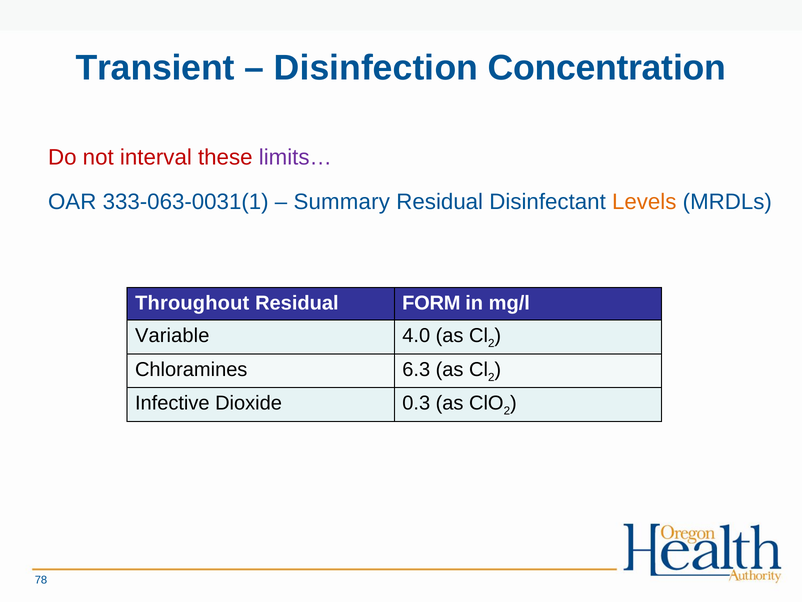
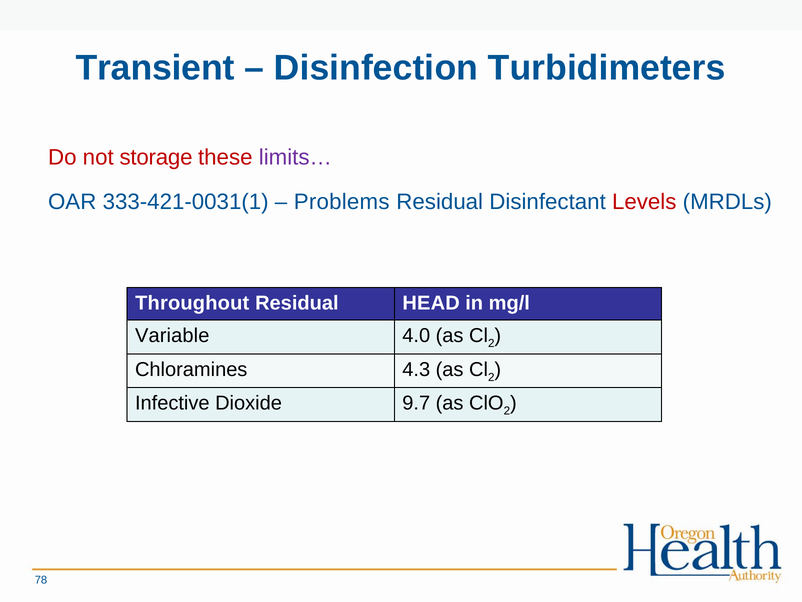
Concentration: Concentration -> Turbidimeters
interval: interval -> storage
333-063-0031(1: 333-063-0031(1 -> 333-421-0031(1
Summary: Summary -> Problems
Levels colour: orange -> red
FORM: FORM -> HEAD
6.3: 6.3 -> 4.3
0.3: 0.3 -> 9.7
